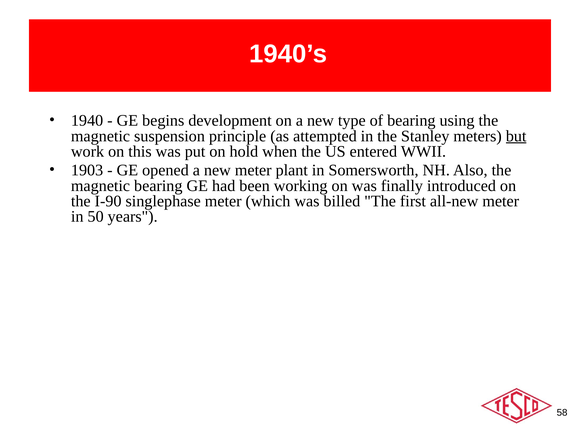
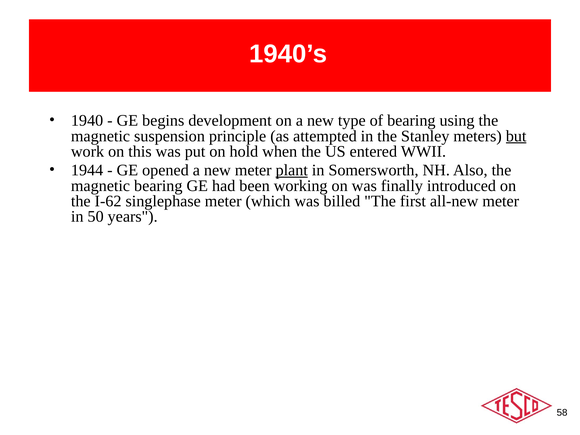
1903: 1903 -> 1944
plant underline: none -> present
I-90: I-90 -> I-62
